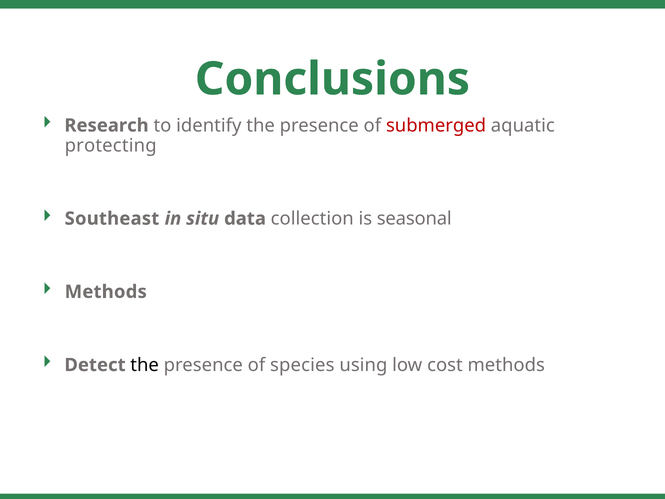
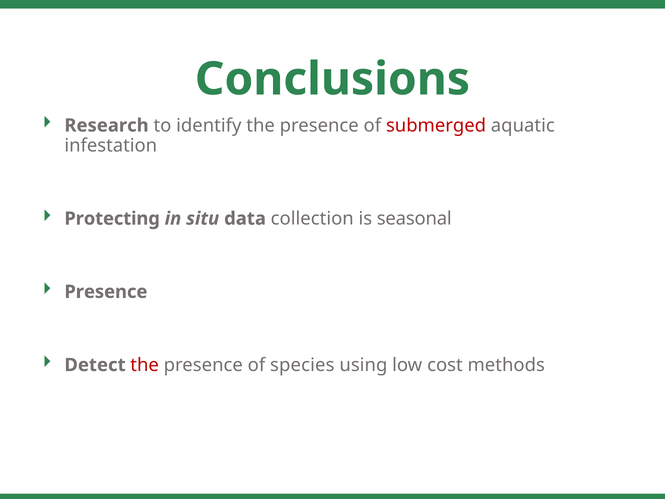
protecting: protecting -> infestation
Southeast: Southeast -> Protecting
Methods at (106, 292): Methods -> Presence
the at (145, 365) colour: black -> red
